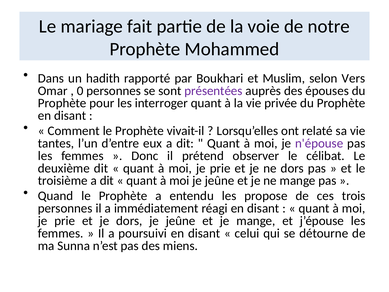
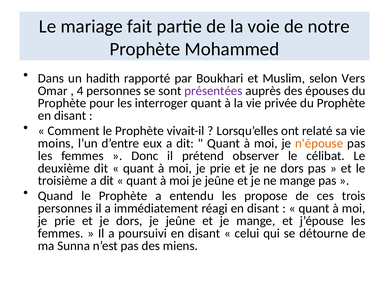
0: 0 -> 4
tantes: tantes -> moins
n'épouse colour: purple -> orange
